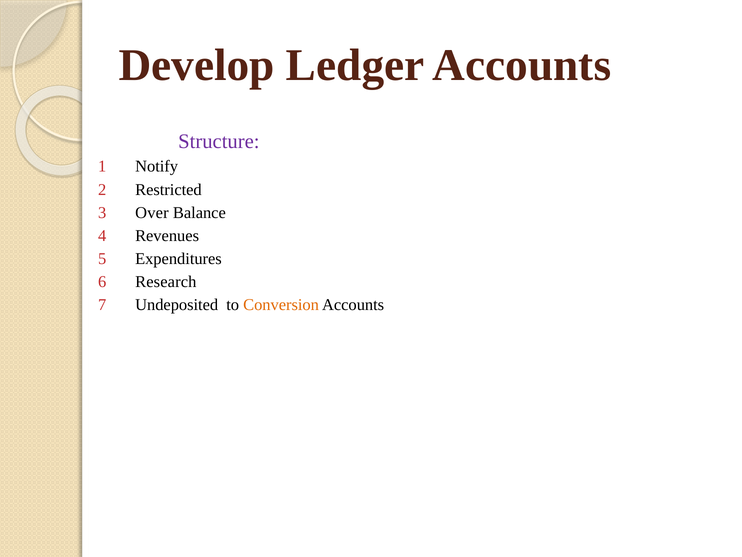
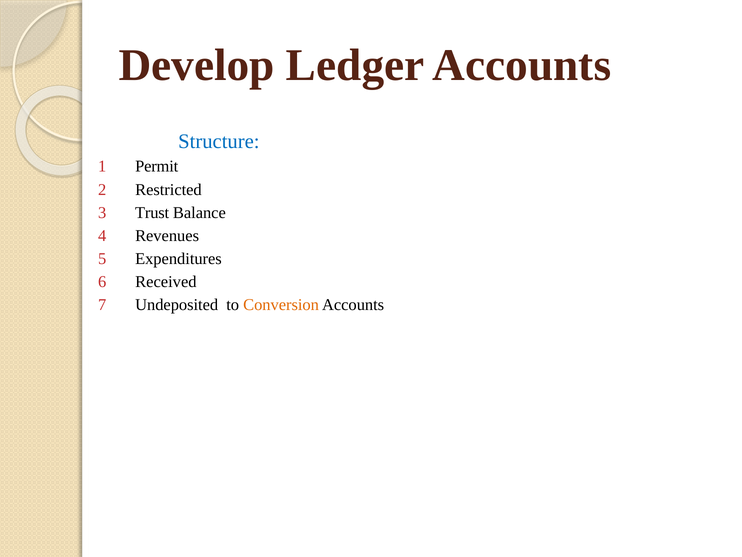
Structure colour: purple -> blue
Notify: Notify -> Permit
Over: Over -> Trust
Research: Research -> Received
